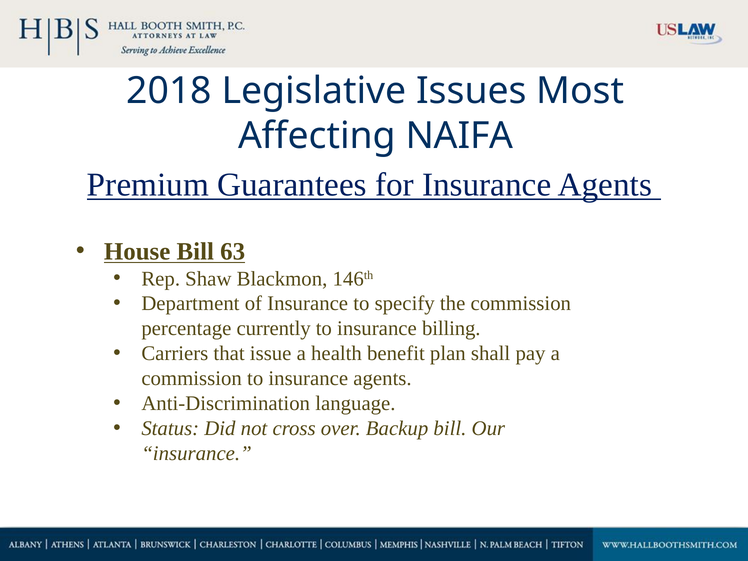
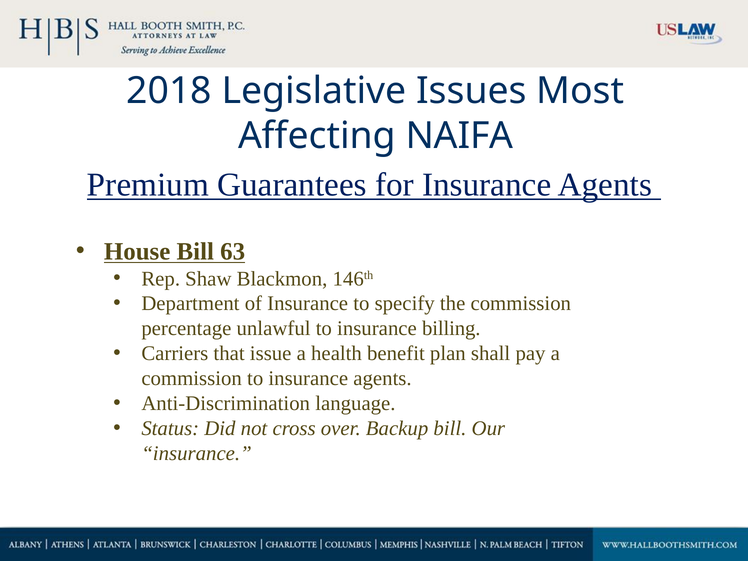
currently: currently -> unlawful
